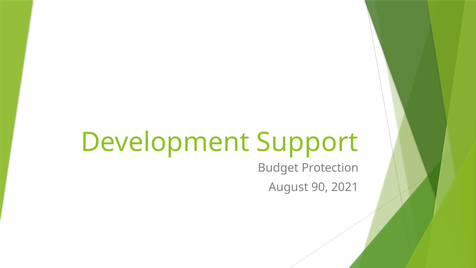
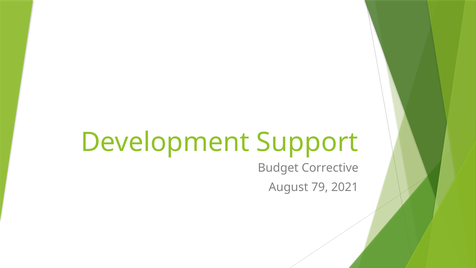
Protection: Protection -> Corrective
90: 90 -> 79
